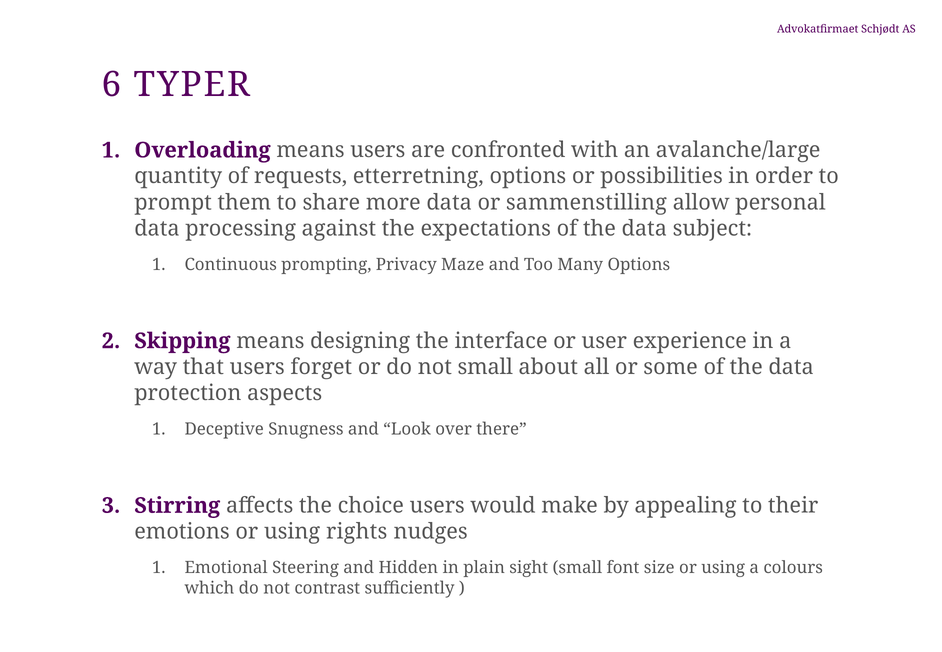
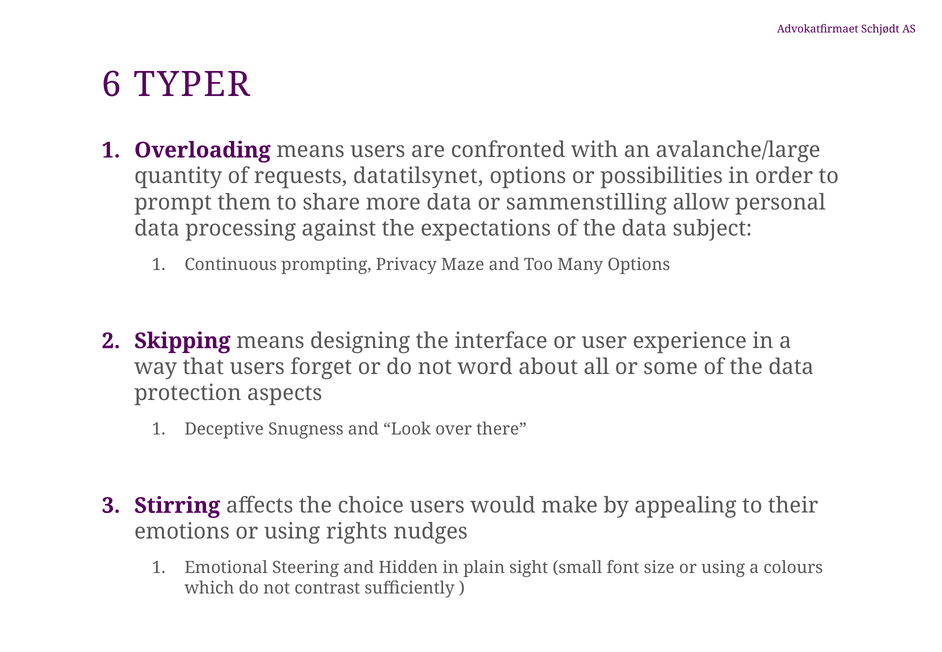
etterretning: etterretning -> datatilsynet
not small: small -> word
